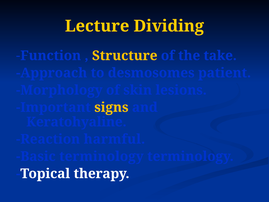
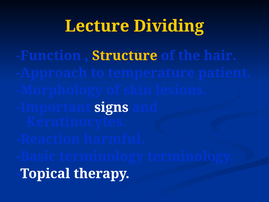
take: take -> hair
desmosomes: desmosomes -> temperature
signs colour: yellow -> white
Keratohyaline: Keratohyaline -> Keratinocytes
